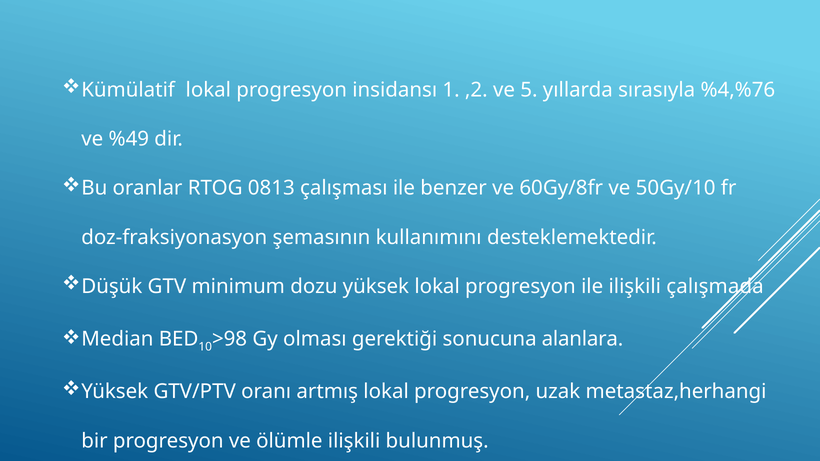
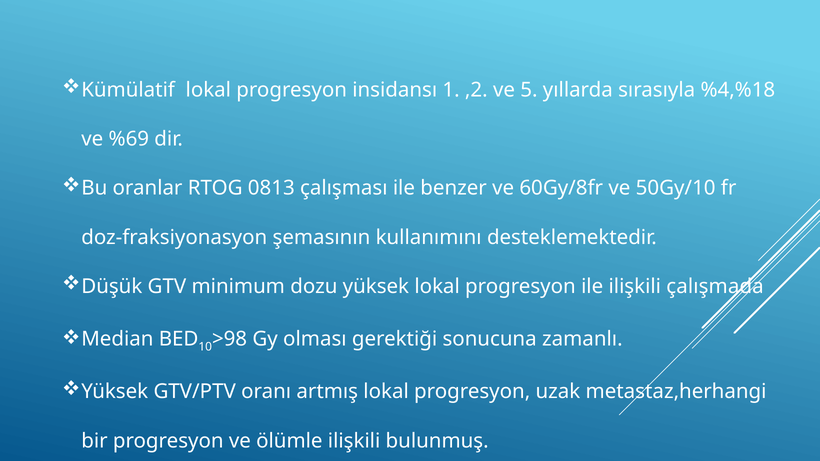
%4,%76: %4,%76 -> %4,%18
%49: %49 -> %69
alanlara: alanlara -> zamanlı
